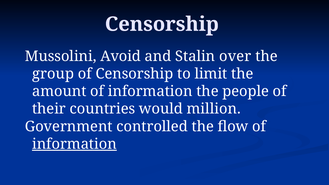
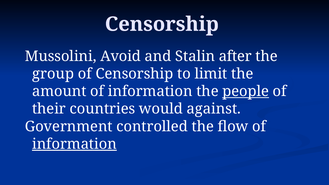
over: over -> after
people underline: none -> present
million: million -> against
